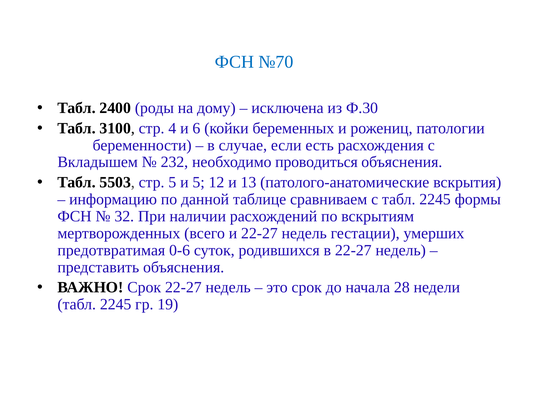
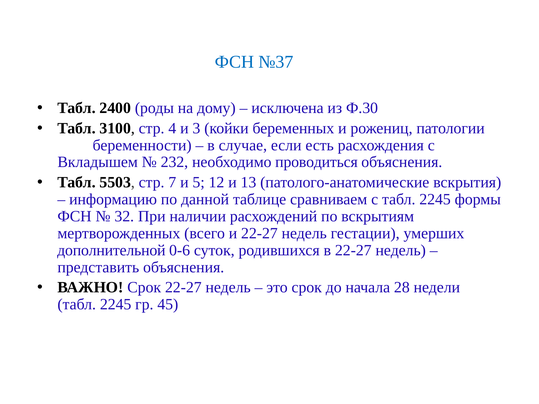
№70: №70 -> №37
6: 6 -> 3
стр 5: 5 -> 7
предотвратимая: предотвратимая -> дополнительной
19: 19 -> 45
